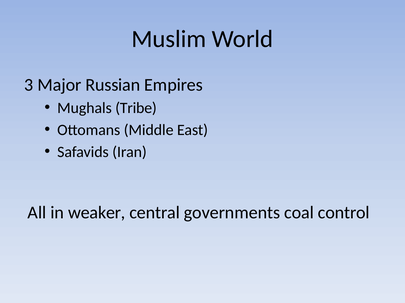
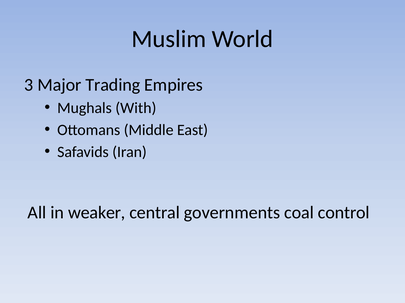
Russian: Russian -> Trading
Tribe: Tribe -> With
